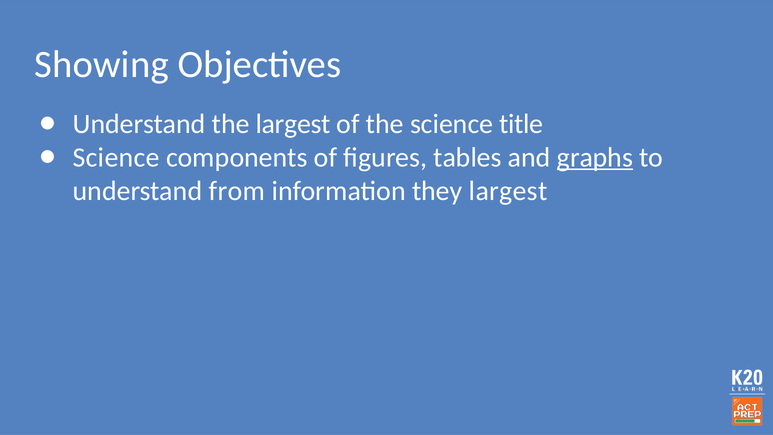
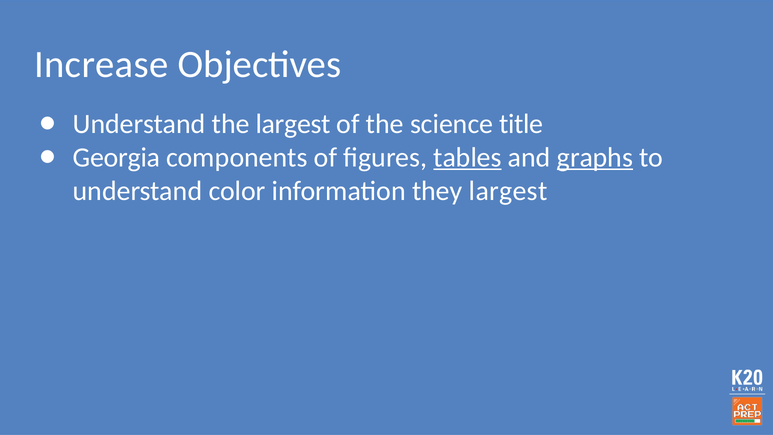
Showing: Showing -> Increase
Science at (116, 157): Science -> Georgia
tables underline: none -> present
from: from -> color
